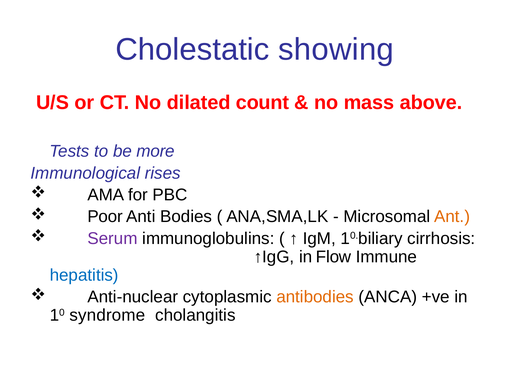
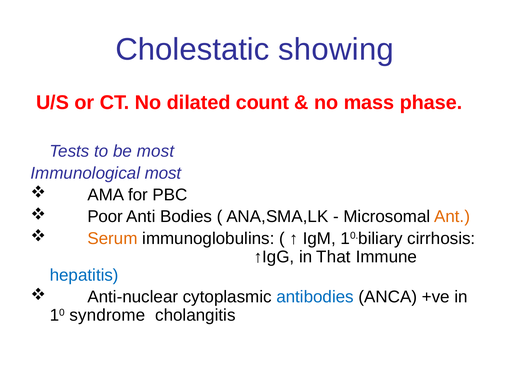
above: above -> phase
be more: more -> most
Immunological rises: rises -> most
Serum colour: purple -> orange
Flow: Flow -> That
antibodies colour: orange -> blue
